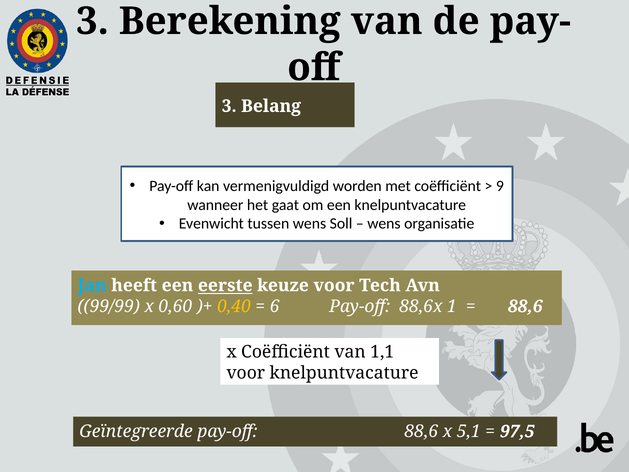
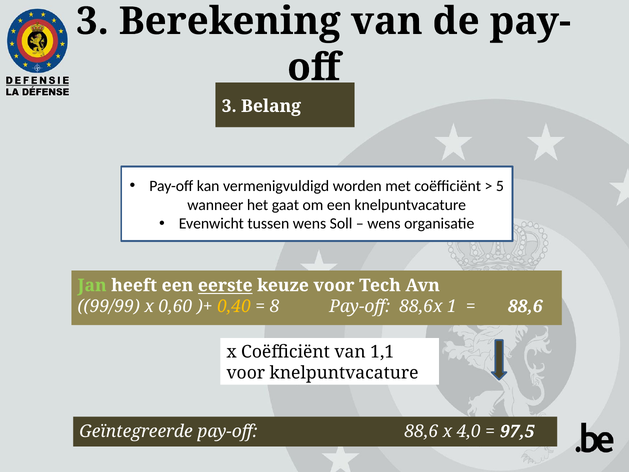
9: 9 -> 5
Jan colour: light blue -> light green
6: 6 -> 8
5,1: 5,1 -> 4,0
